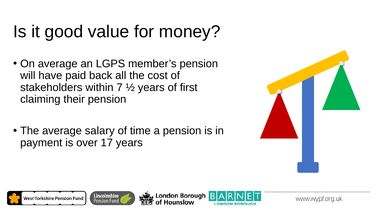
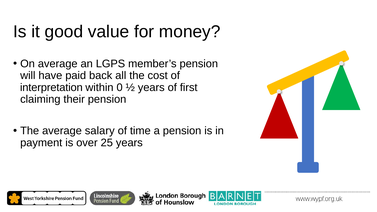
stakeholders: stakeholders -> interpretation
7: 7 -> 0
17: 17 -> 25
